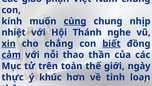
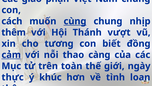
kính: kính -> cách
nhiệt: nhiệt -> thêm
nghe: nghe -> vượt
xin underline: present -> none
chẳng: chẳng -> tương
biết underline: present -> none
thần: thần -> càng
